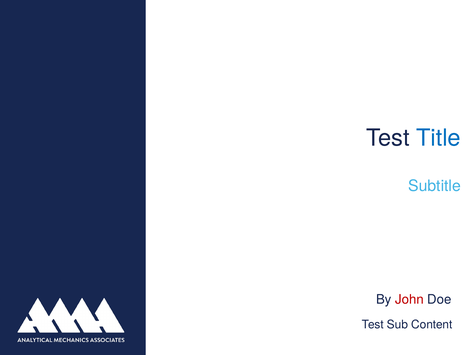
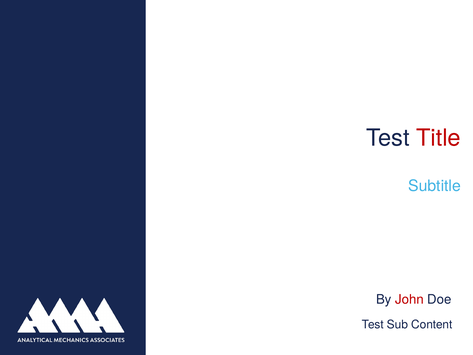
Title colour: blue -> red
